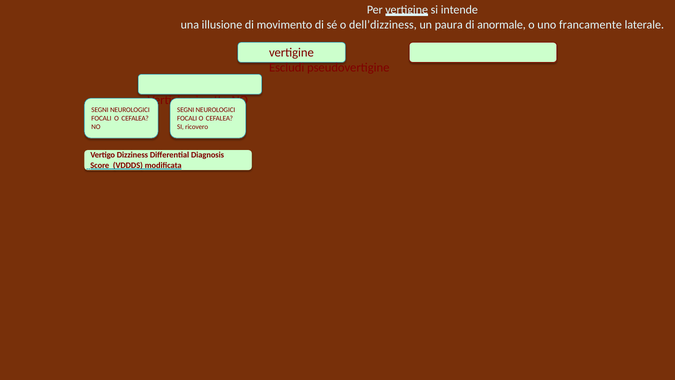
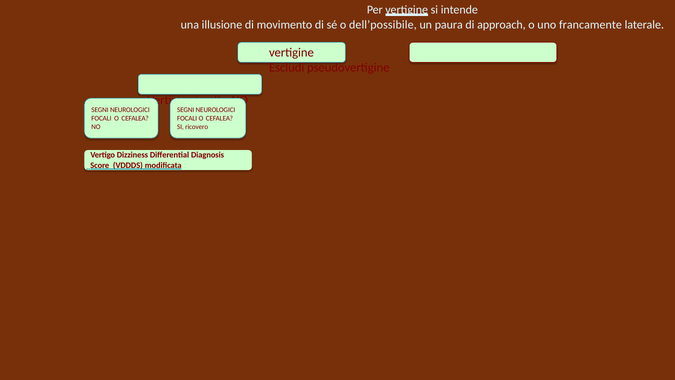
dell’dizziness: dell’dizziness -> dell’possibile
anormale: anormale -> approach
